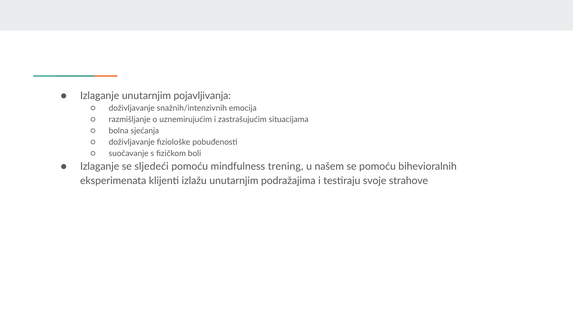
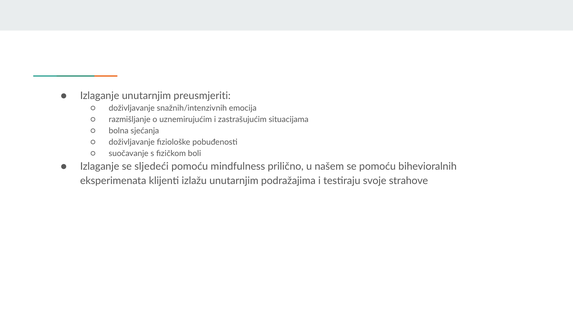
pojavljivanja: pojavljivanja -> preusmjeriti
trening: trening -> prilično
